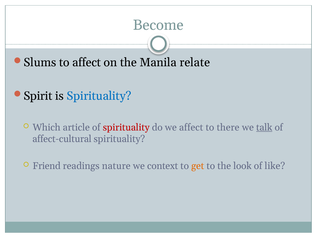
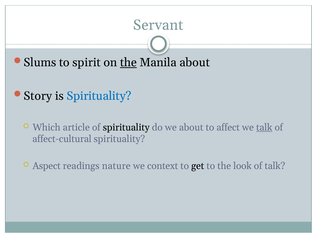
Become: Become -> Servant
to affect: affect -> spirit
the at (128, 62) underline: none -> present
Manila relate: relate -> about
Spirit: Spirit -> Story
spirituality at (126, 127) colour: red -> black
we affect: affect -> about
there: there -> affect
Friend: Friend -> Aspect
get colour: orange -> black
of like: like -> talk
